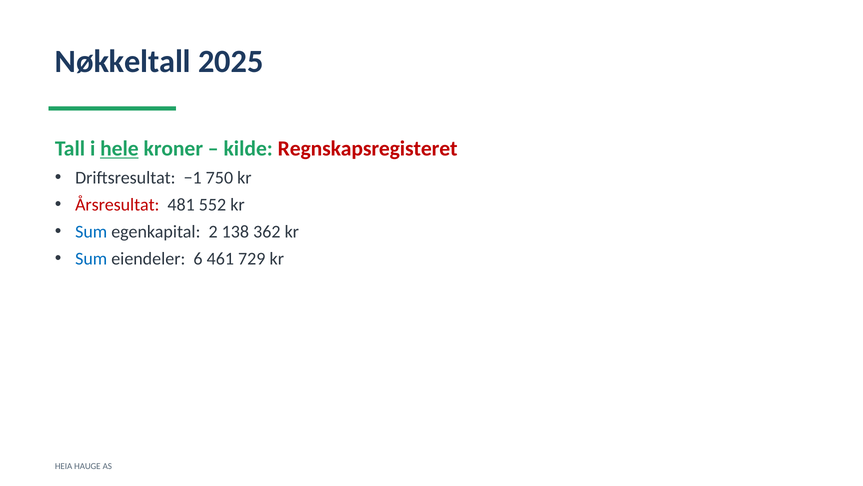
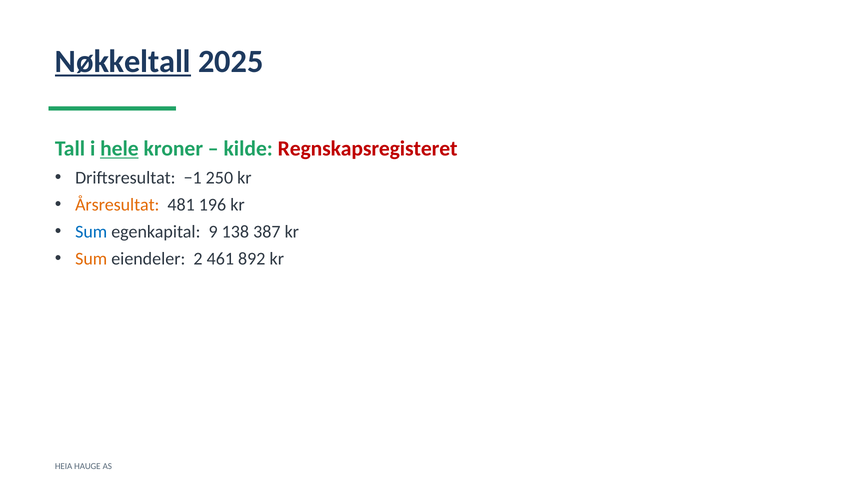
Nøkkeltall underline: none -> present
750: 750 -> 250
Årsresultat colour: red -> orange
552: 552 -> 196
2: 2 -> 9
362: 362 -> 387
Sum at (91, 258) colour: blue -> orange
6: 6 -> 2
729: 729 -> 892
